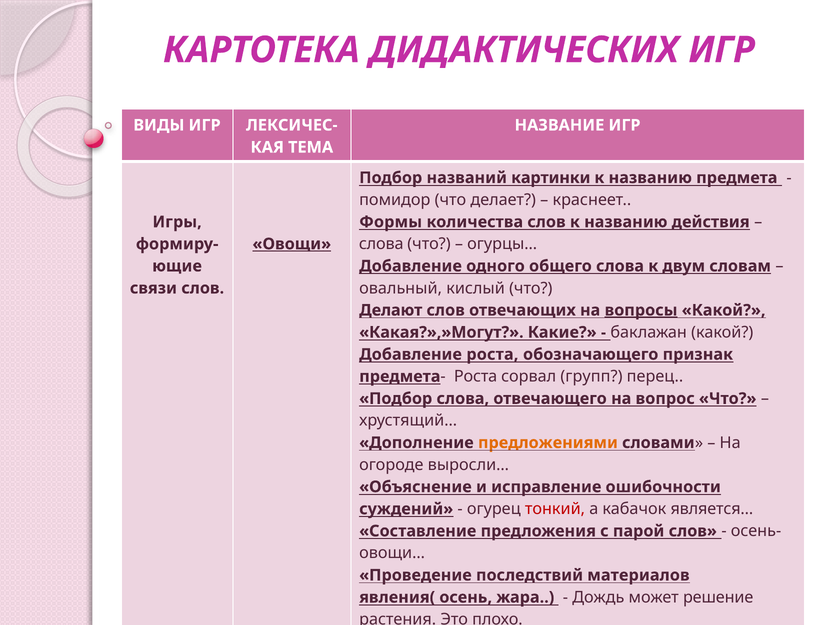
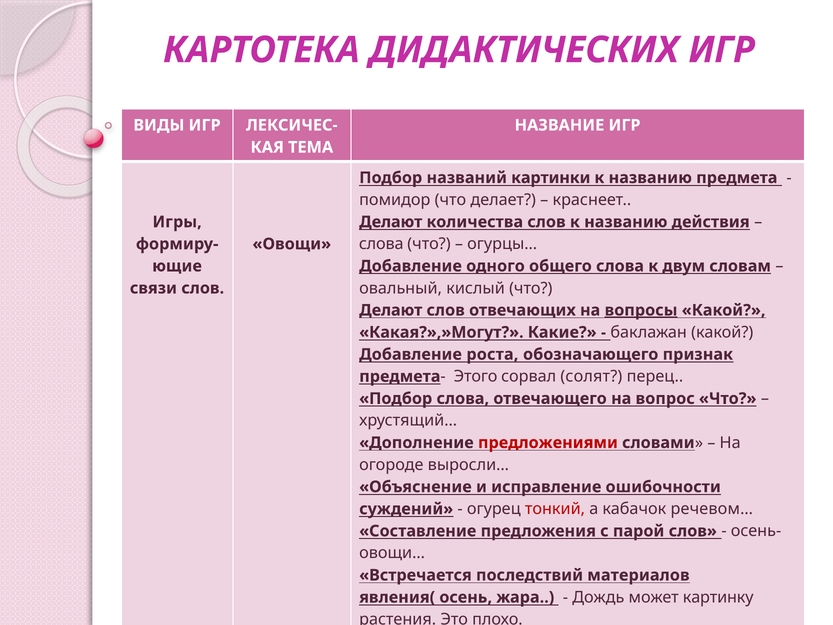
Формы at (391, 222): Формы -> Делают
Овощи underline: present -> none
предмета- Роста: Роста -> Этого
групп: групп -> солят
предложениями colour: orange -> red
является…: является… -> речевом…
Проведение: Проведение -> Встречается
решение: решение -> картинку
